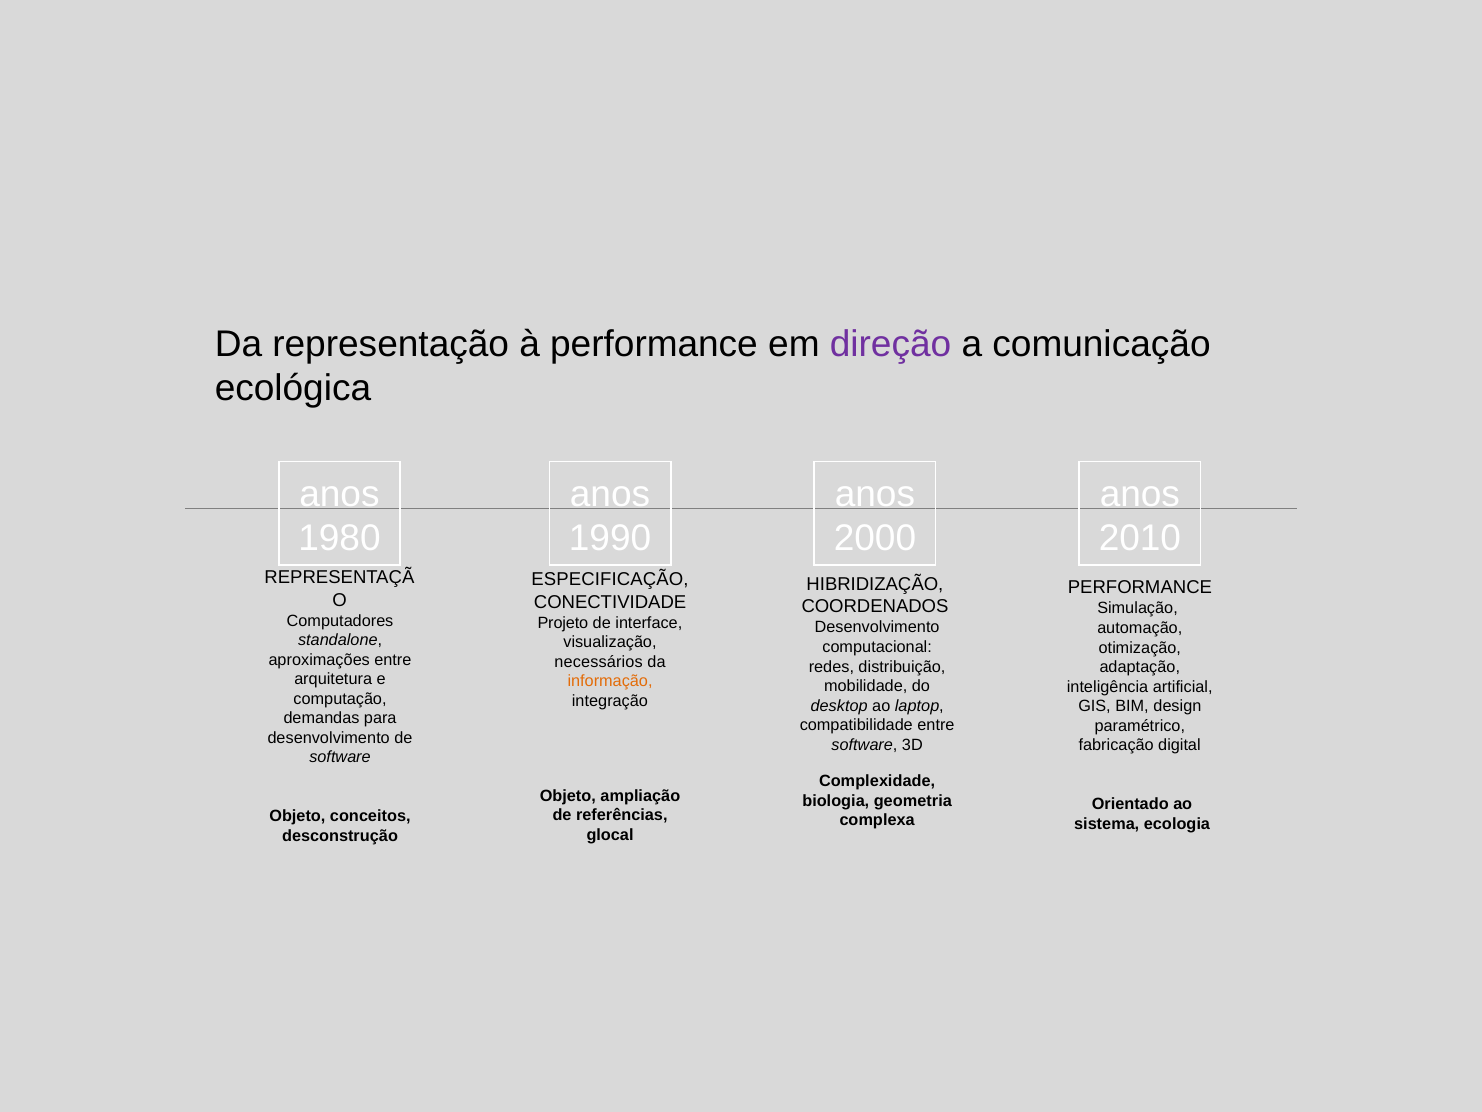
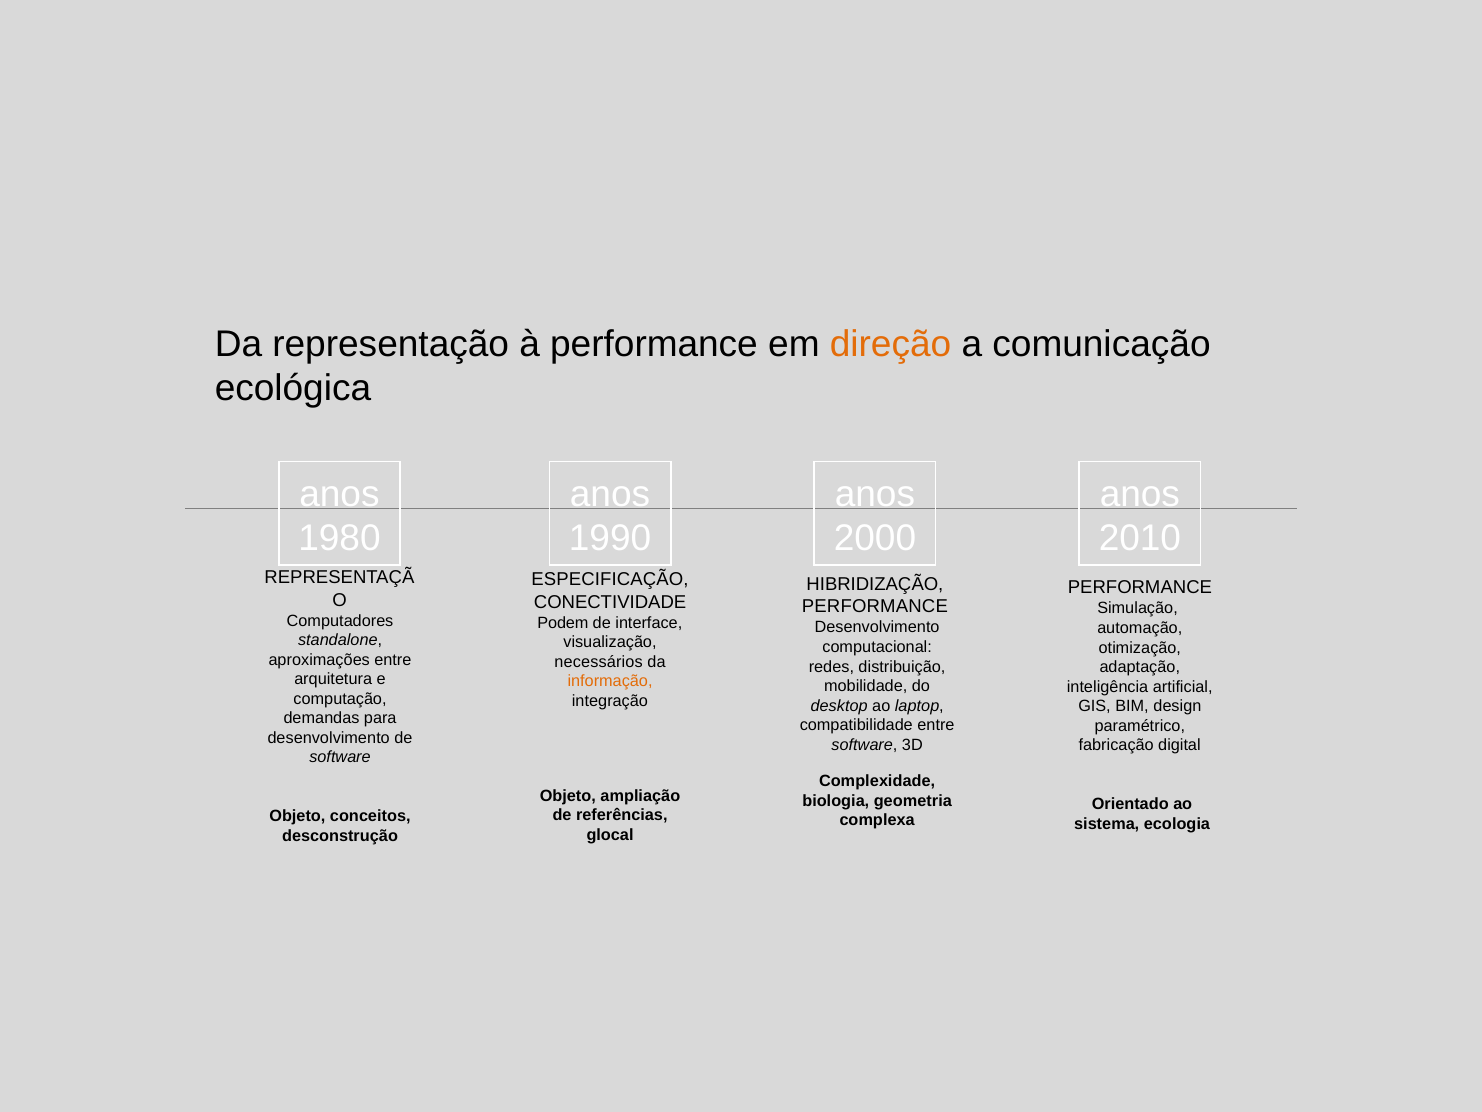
direção colour: purple -> orange
COORDENADOS at (875, 607): COORDENADOS -> PERFORMANCE
Projeto: Projeto -> Podem
